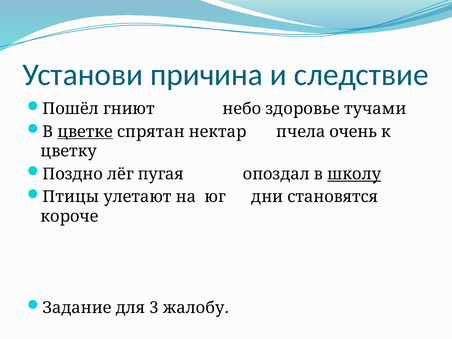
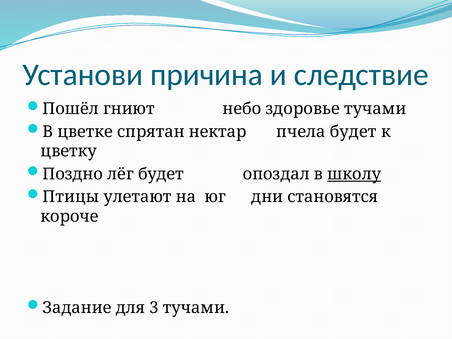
цветке underline: present -> none
пчела очень: очень -> будет
лёг пугая: пугая -> будет
3 жалобу: жалобу -> тучами
